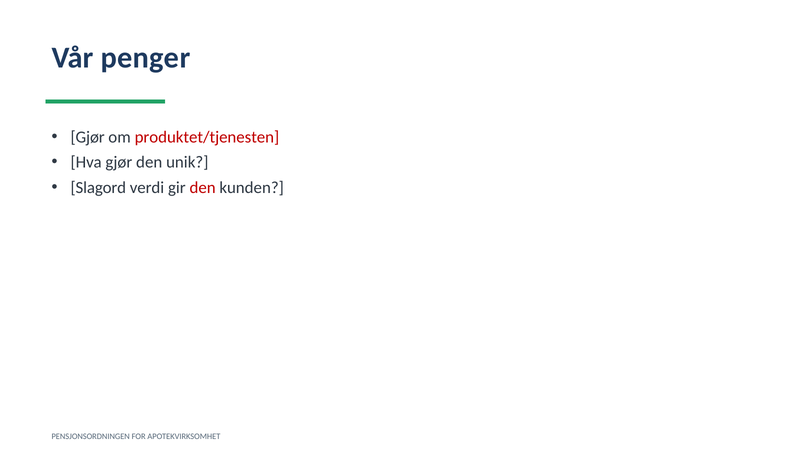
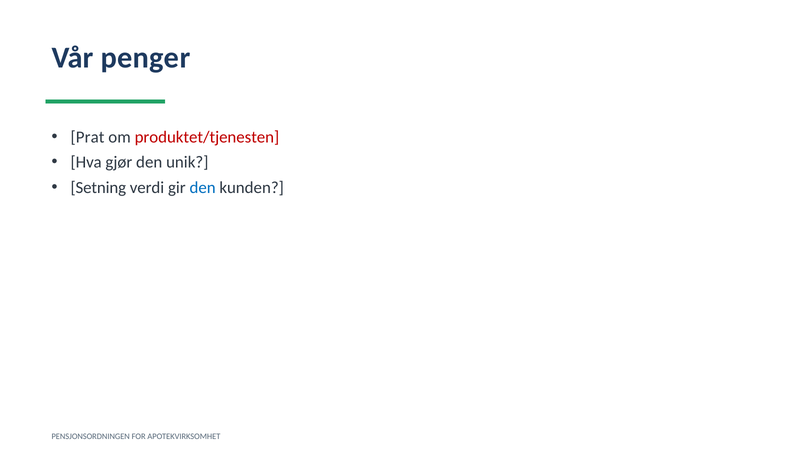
Gjør at (88, 137): Gjør -> Prat
Slagord: Slagord -> Setning
den at (203, 188) colour: red -> blue
